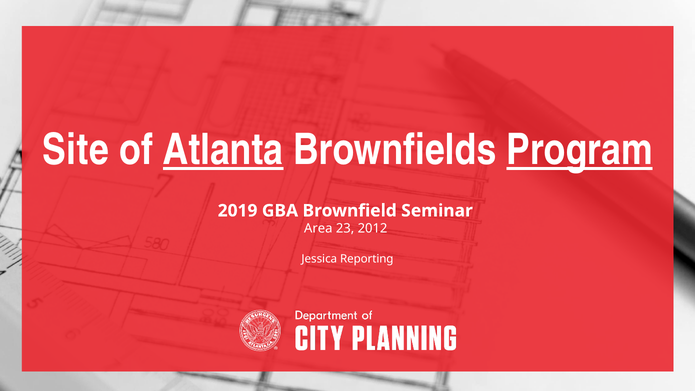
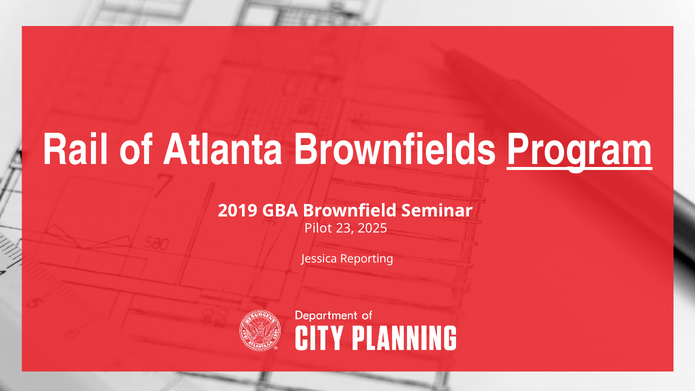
Site: Site -> Rail
Atlanta underline: present -> none
Area: Area -> Pilot
2012: 2012 -> 2025
